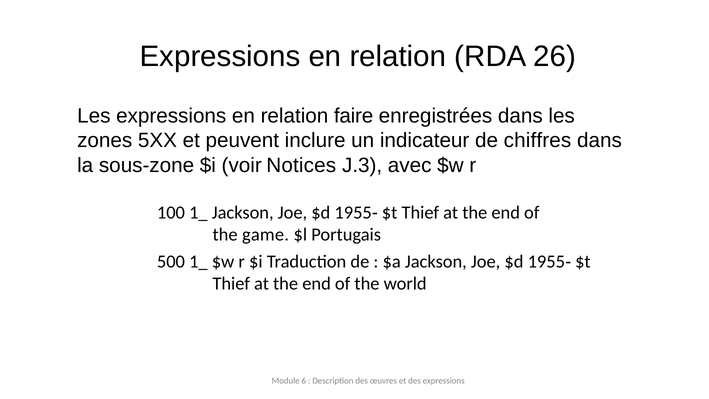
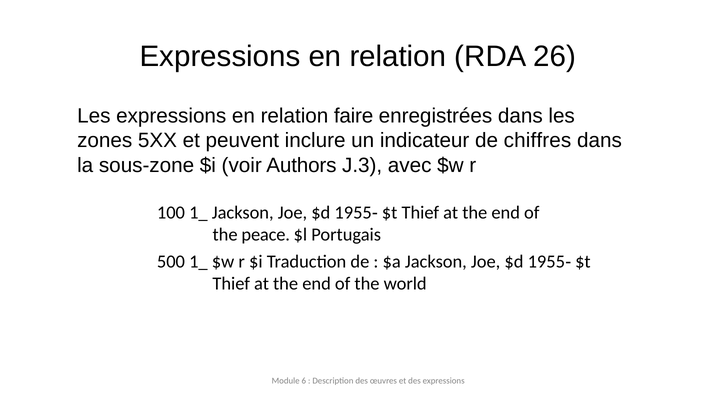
Notices: Notices -> Authors
game: game -> peace
